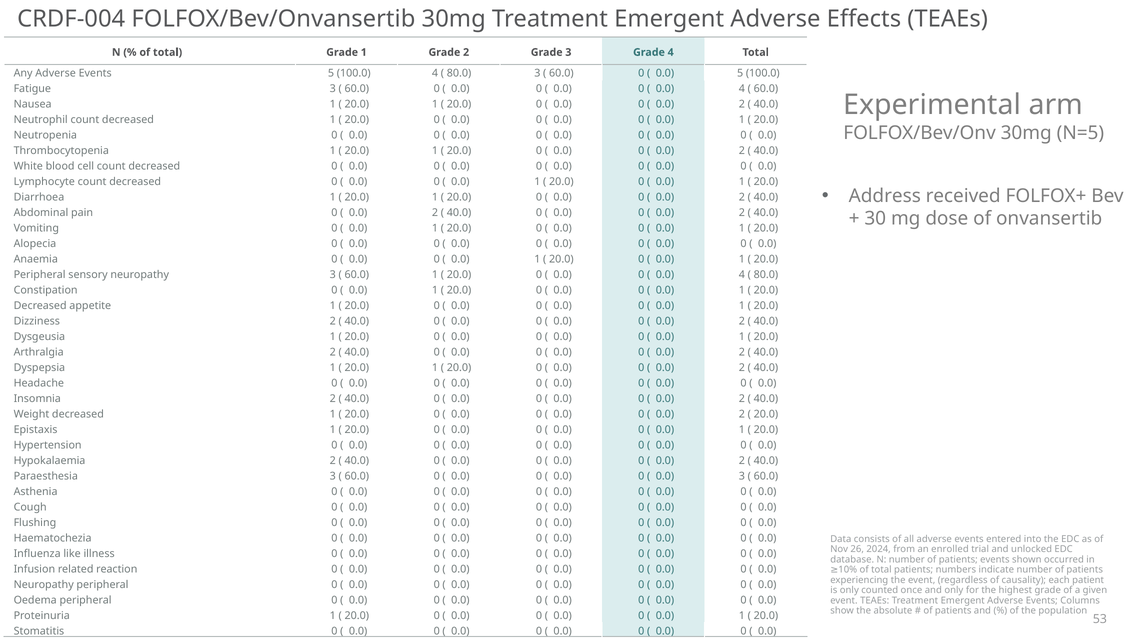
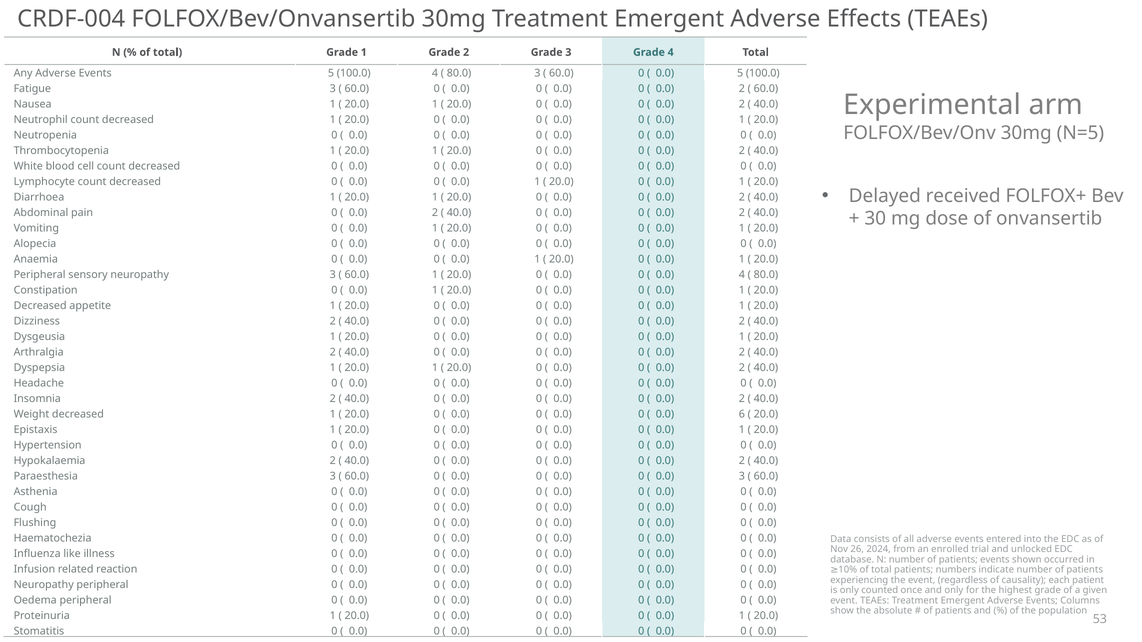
4 at (742, 89): 4 -> 2
Address: Address -> Delayed
2 at (742, 415): 2 -> 6
